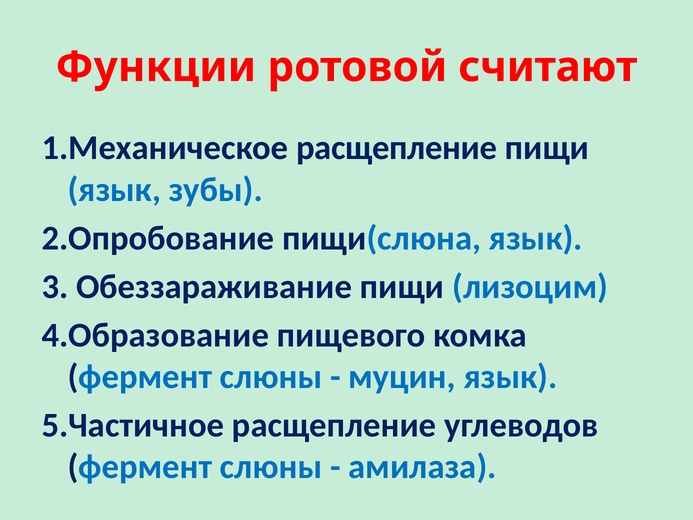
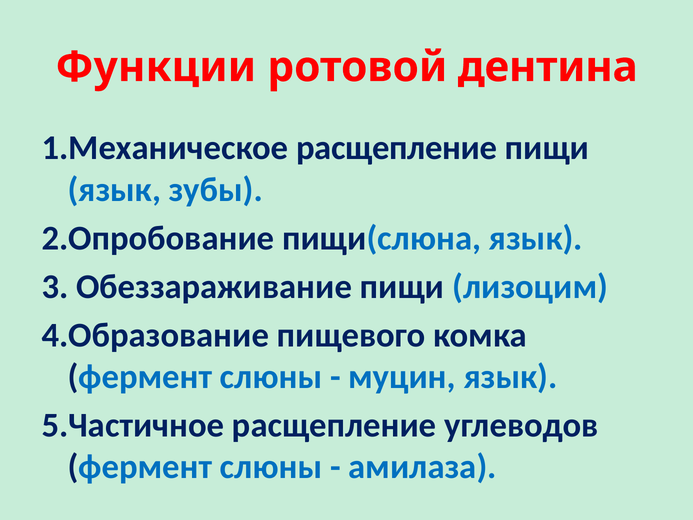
считают: считают -> дентина
